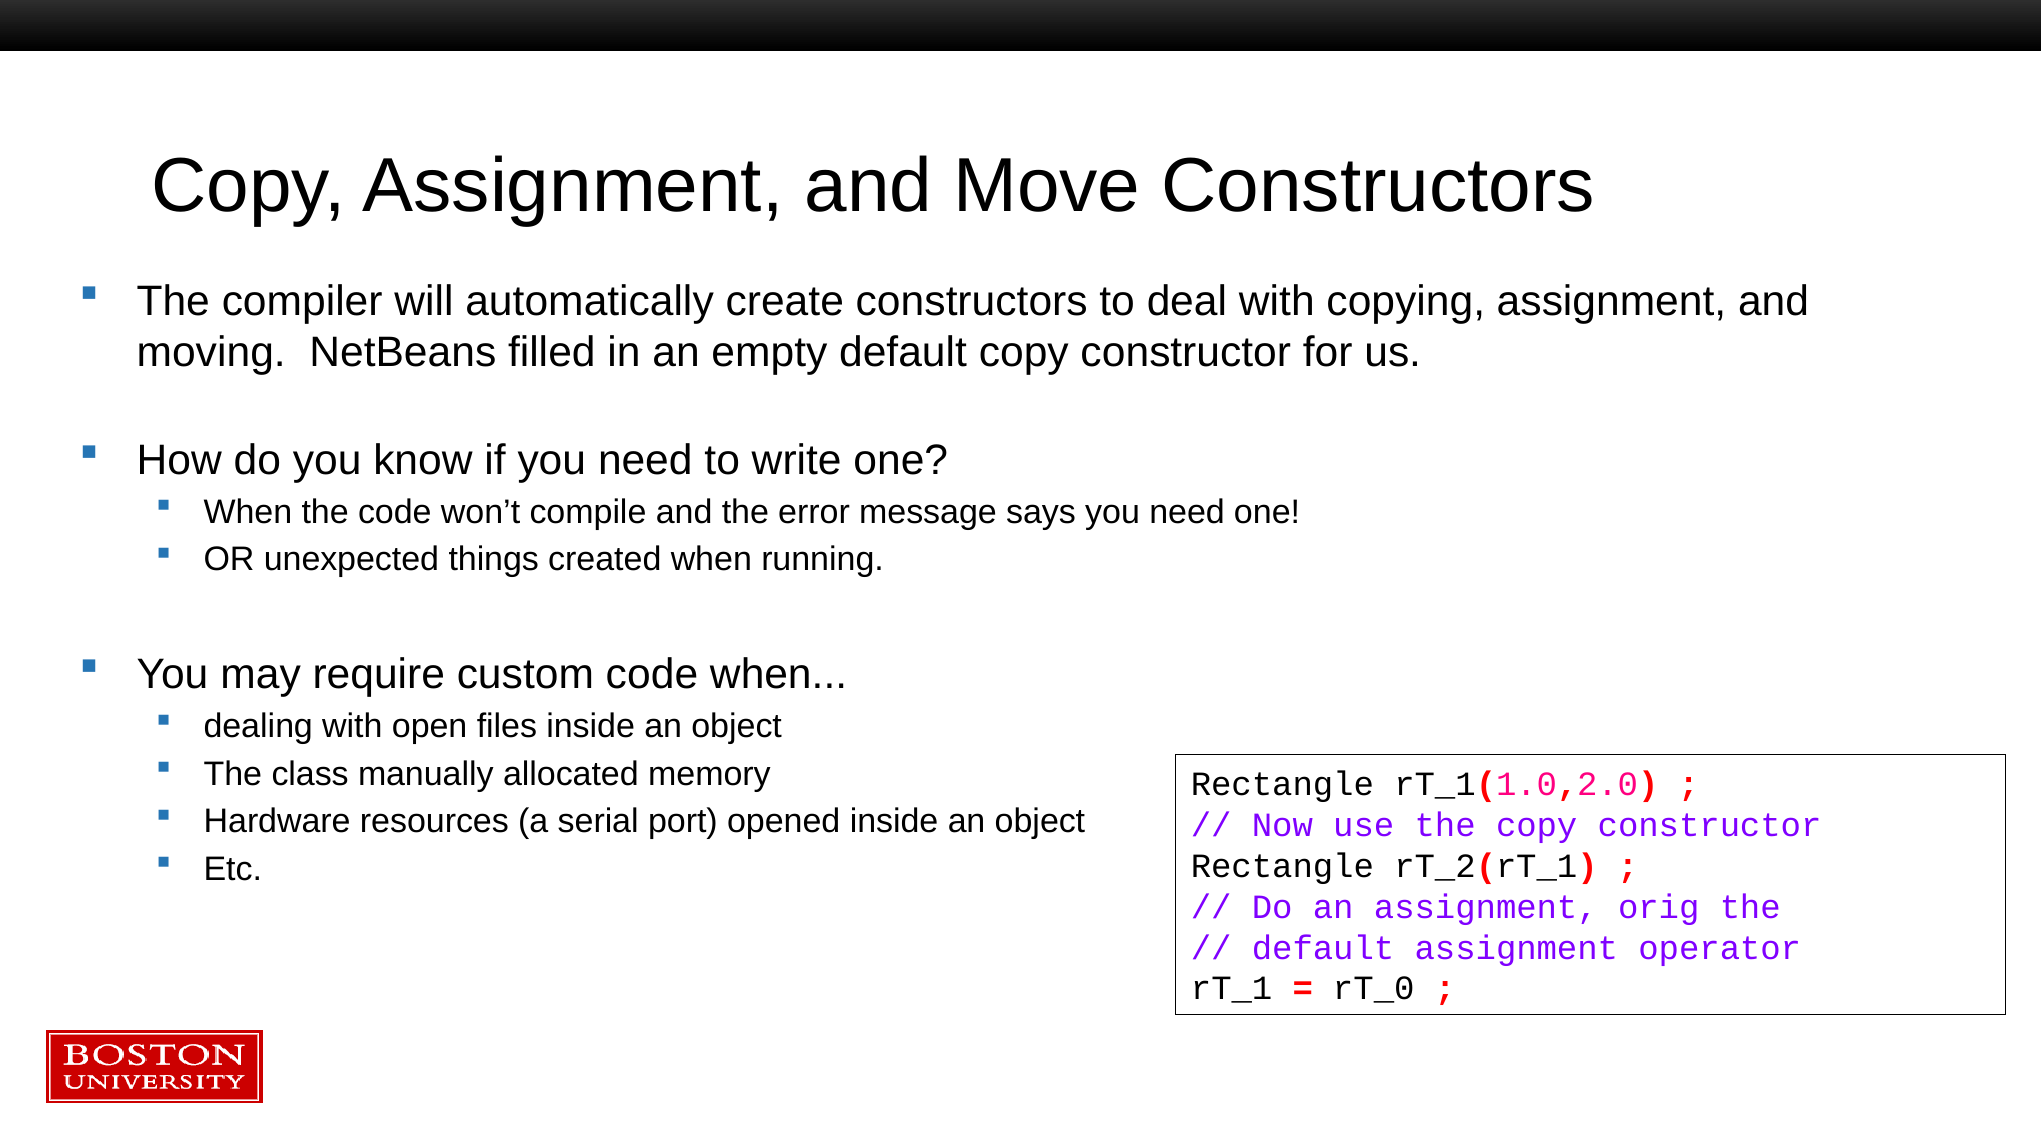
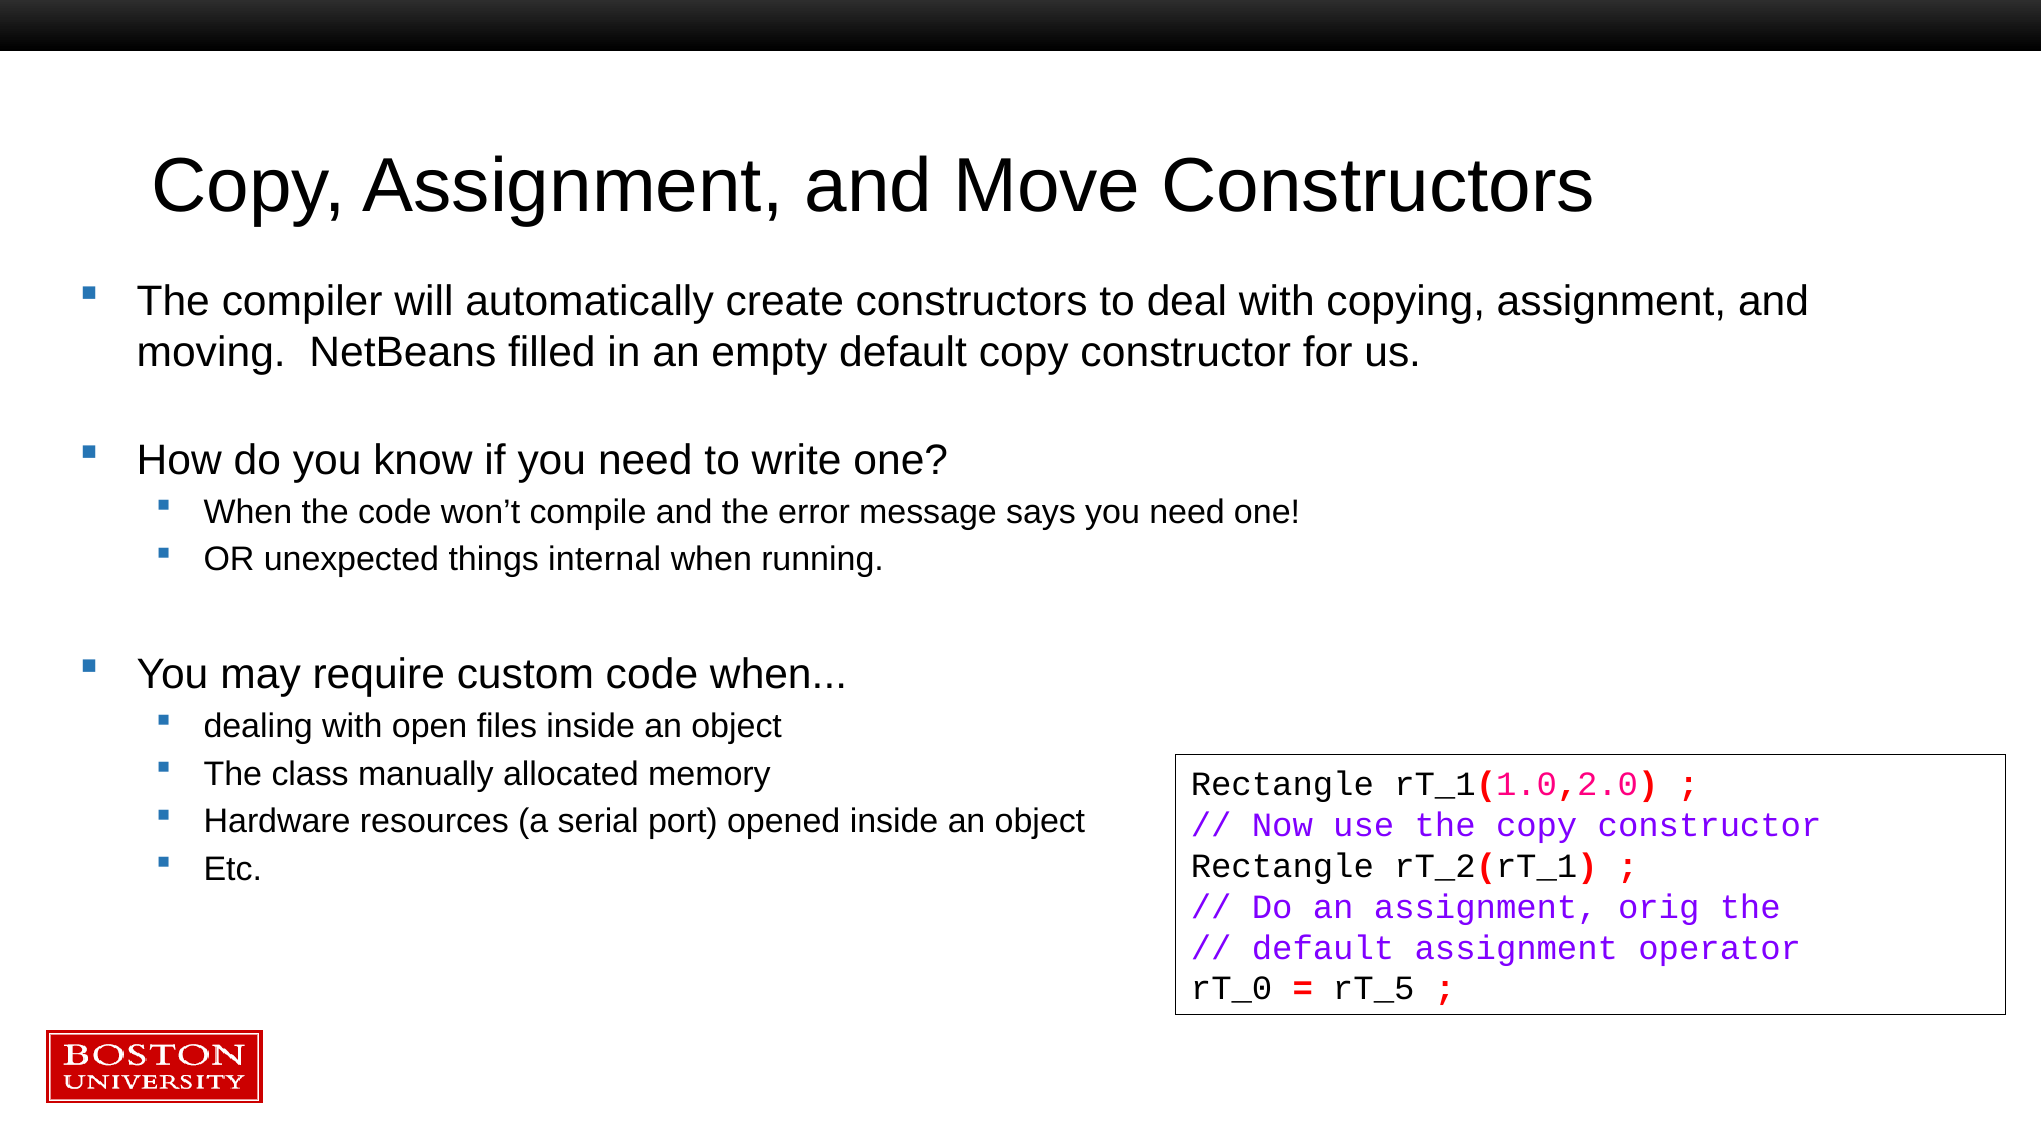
created: created -> internal
rT_1: rT_1 -> rT_0
rT_0: rT_0 -> rT_5
